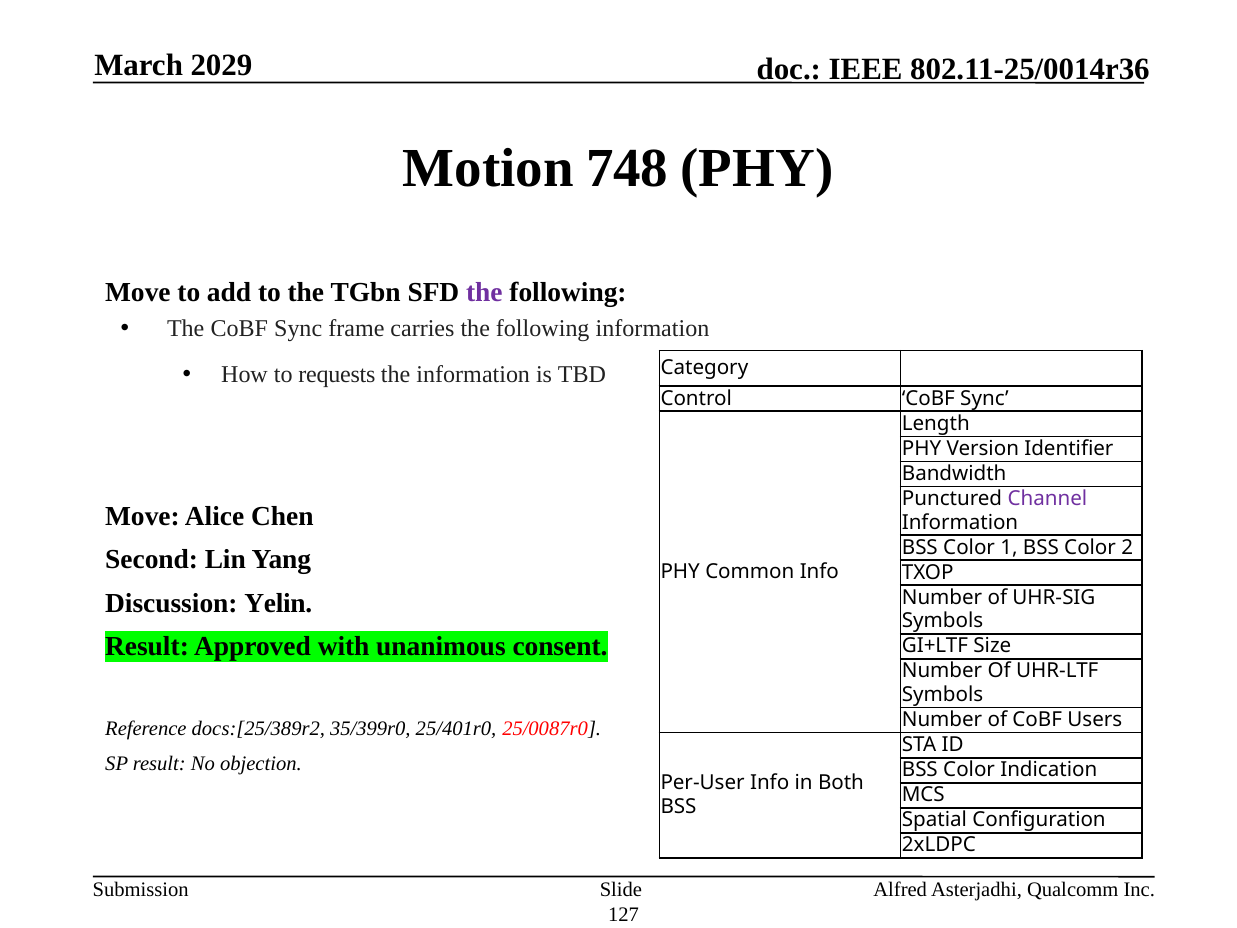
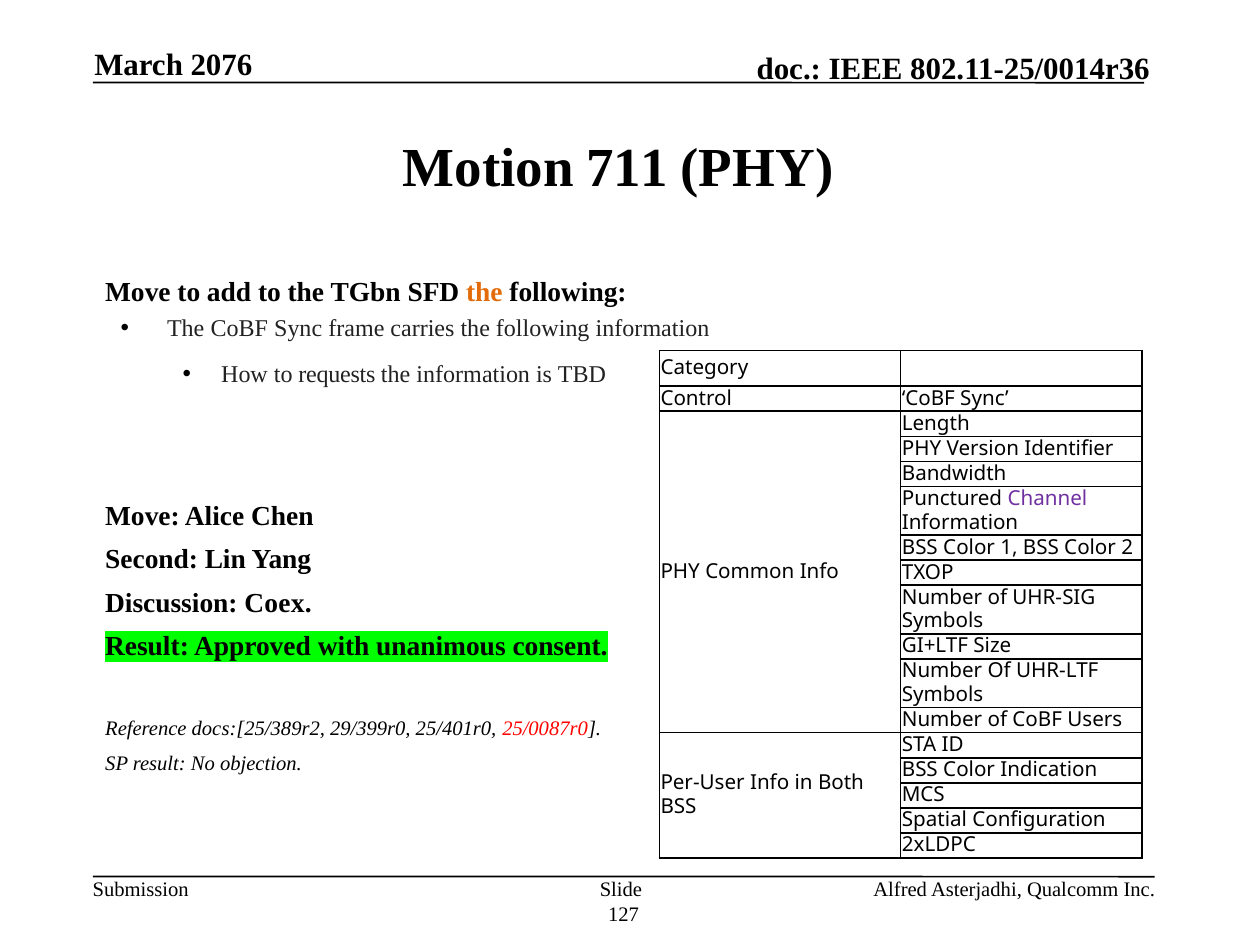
2029: 2029 -> 2076
748: 748 -> 711
the at (484, 293) colour: purple -> orange
Yelin: Yelin -> Coex
35/399r0: 35/399r0 -> 29/399r0
